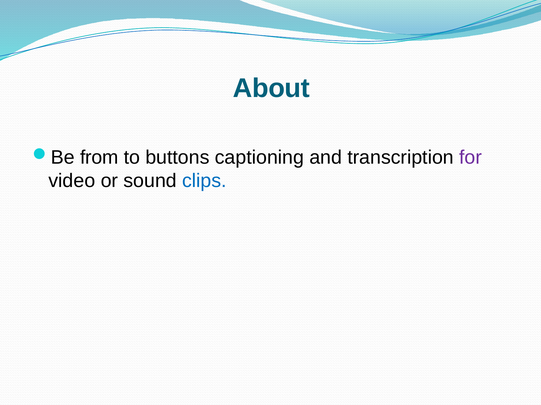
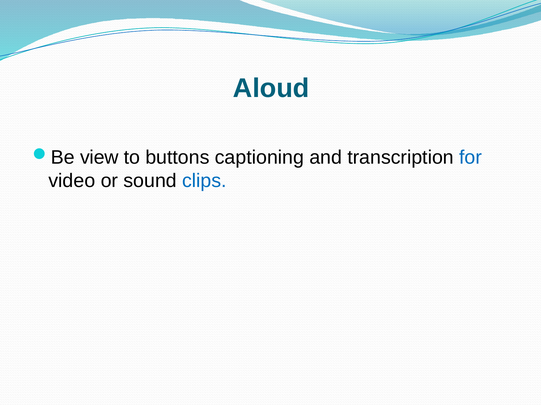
About: About -> Aloud
from: from -> view
for colour: purple -> blue
